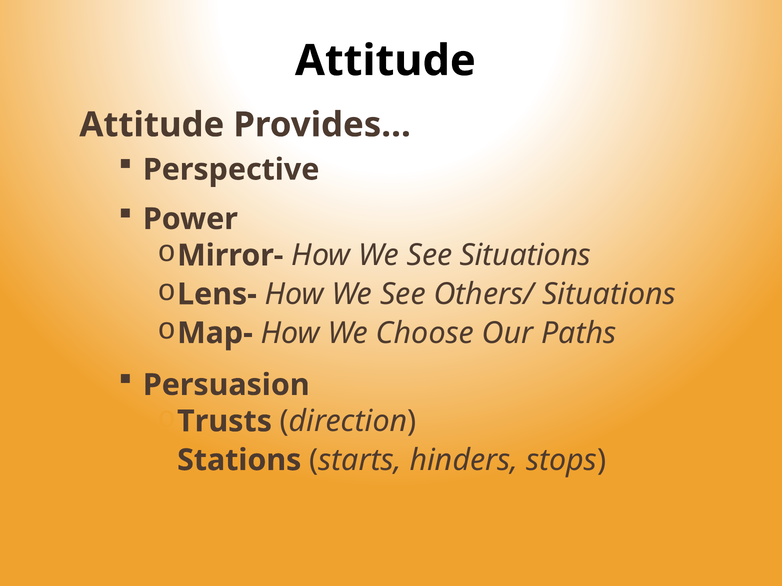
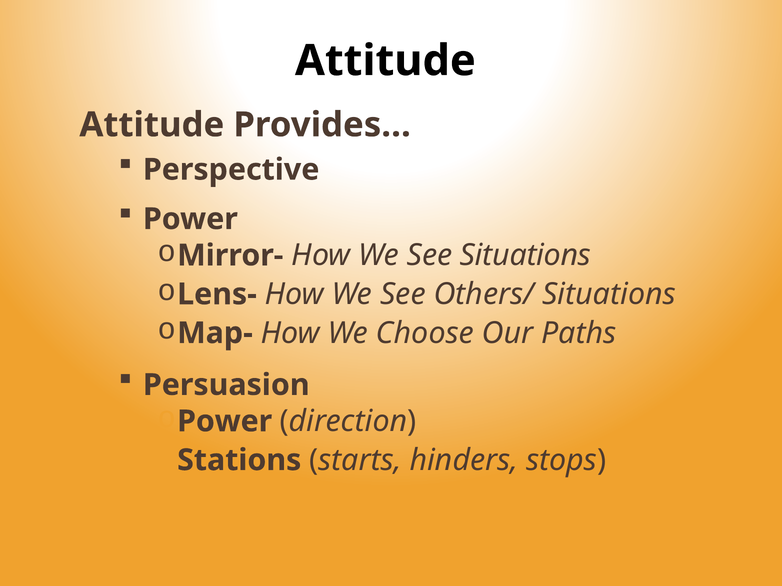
Trusts at (225, 422): Trusts -> Power
